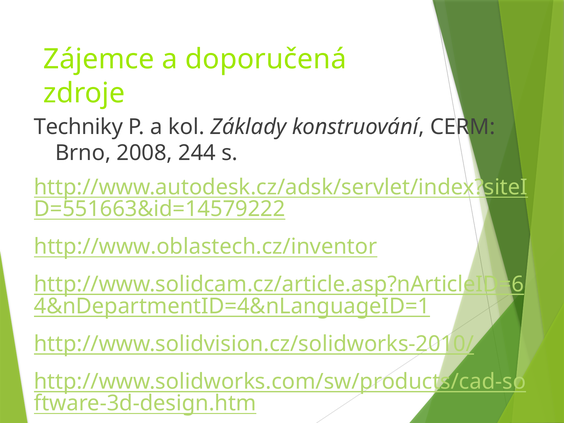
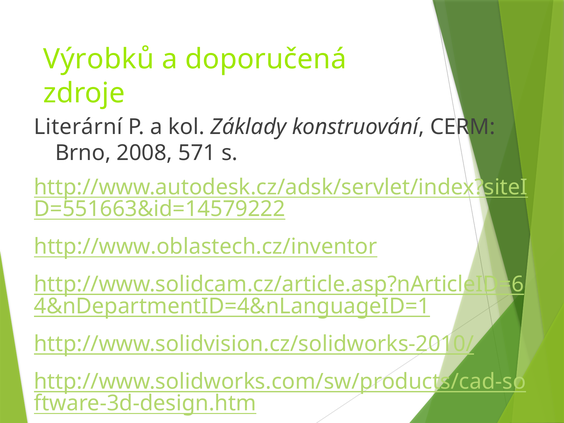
Zájemce: Zájemce -> Výrobků
Techniky: Techniky -> Literární
244: 244 -> 571
